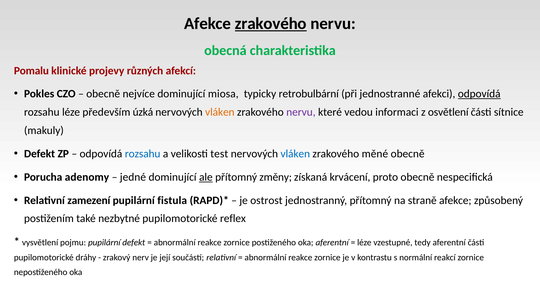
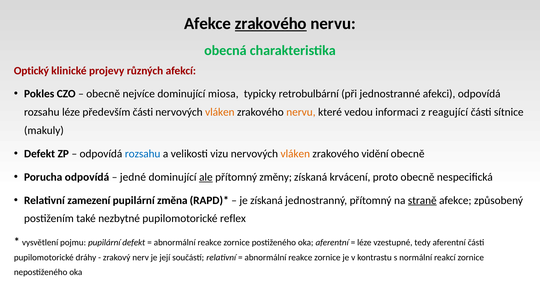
Pomalu: Pomalu -> Optický
odpovídá at (479, 94) underline: present -> none
především úzká: úzká -> části
nervu at (301, 112) colour: purple -> orange
osvětlení: osvětlení -> reagující
test: test -> vizu
vláken at (295, 154) colour: blue -> orange
měné: měné -> vidění
Porucha adenomy: adenomy -> odpovídá
fistula: fistula -> změna
je ostrost: ostrost -> získaná
straně underline: none -> present
